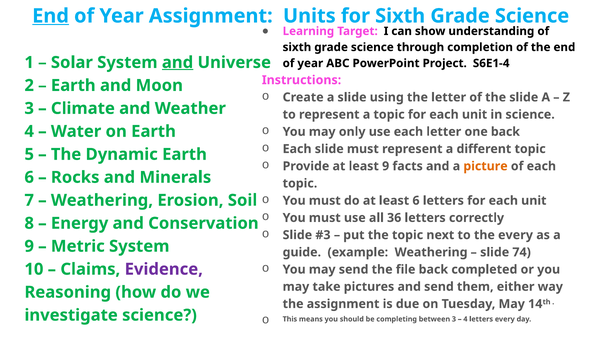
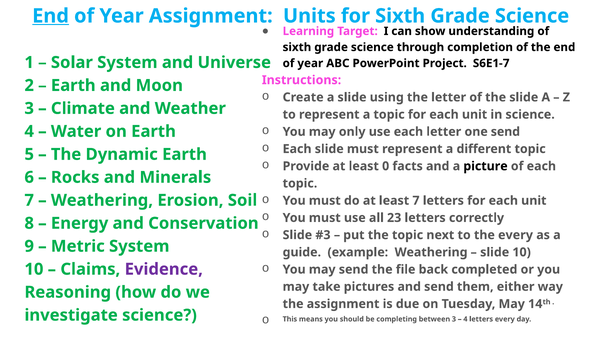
and at (178, 62) underline: present -> none
S6E1-4: S6E1-4 -> S6E1-7
one back: back -> send
least 9: 9 -> 0
picture colour: orange -> black
least 6: 6 -> 7
36: 36 -> 23
slide 74: 74 -> 10
